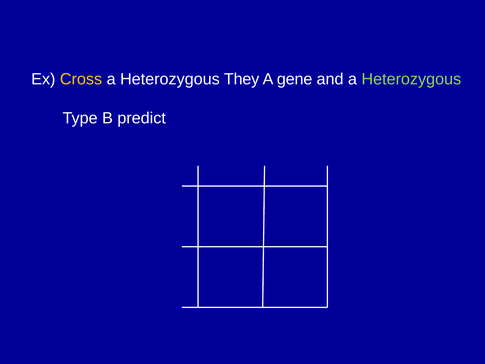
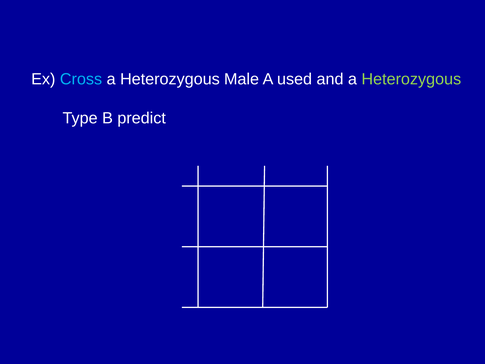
Cross colour: yellow -> light blue
They: They -> Male
gene: gene -> used
